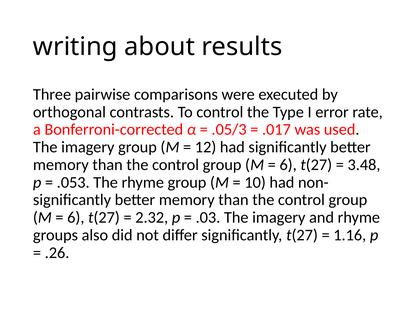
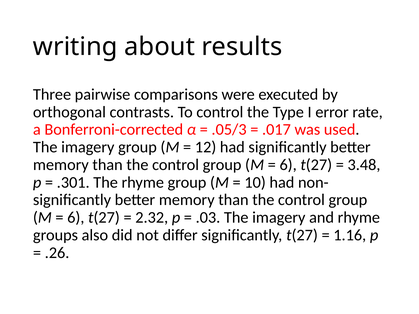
.053: .053 -> .301
